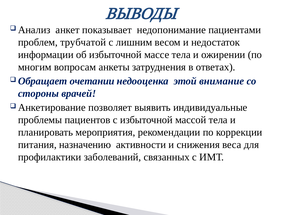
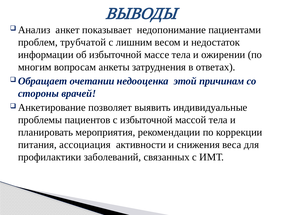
внимание: внимание -> причинам
назначению: назначению -> ассоциация
